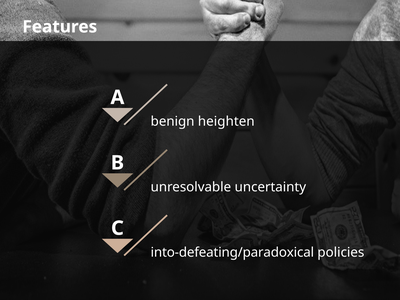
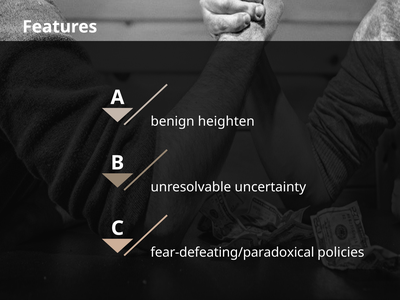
into-defeating/paradoxical: into-defeating/paradoxical -> fear-defeating/paradoxical
